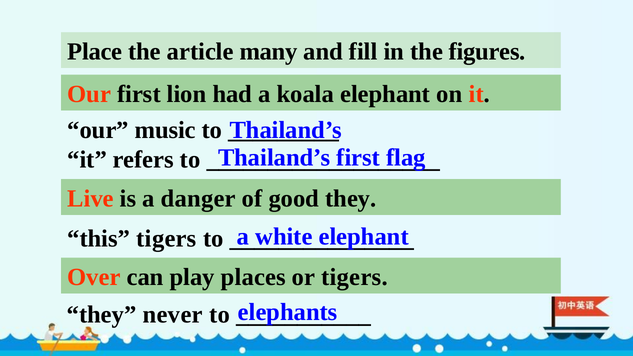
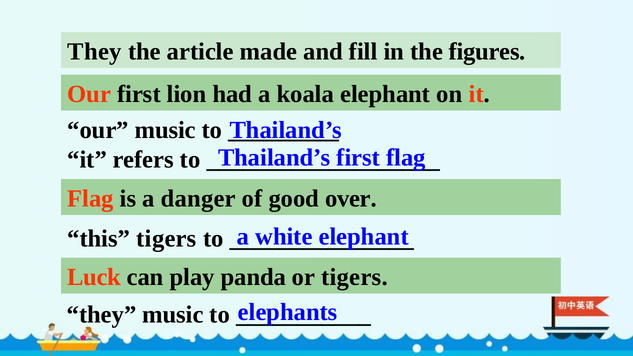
Place at (95, 52): Place -> They
many: many -> made
Live at (91, 199): Live -> Flag
good they: they -> over
Over: Over -> Luck
places: places -> panda
they never: never -> music
